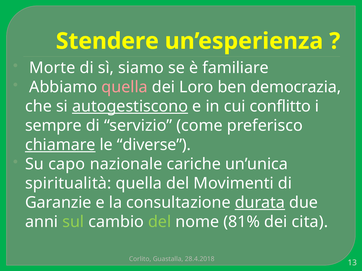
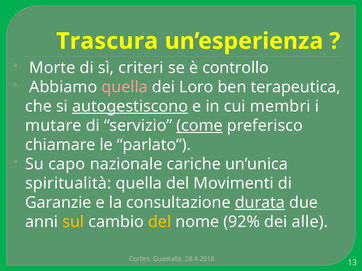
Stendere: Stendere -> Trascura
siamo: siamo -> criteri
familiare: familiare -> controllo
democrazia: democrazia -> terapeutica
conflitto: conflitto -> membri
sempre: sempre -> mutare
come underline: none -> present
chiamare underline: present -> none
diverse: diverse -> parlato
sul colour: light green -> yellow
del at (160, 222) colour: light green -> yellow
81%: 81% -> 92%
cita: cita -> alle
